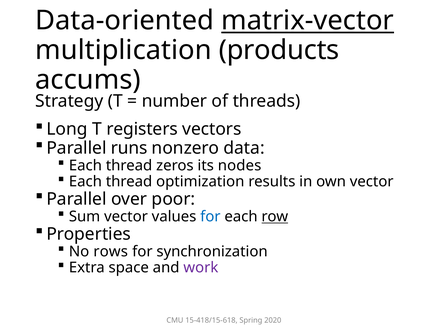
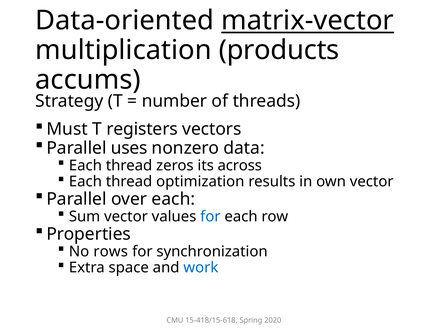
Long: Long -> Must
runs: runs -> uses
nodes: nodes -> across
over poor: poor -> each
row underline: present -> none
work colour: purple -> blue
